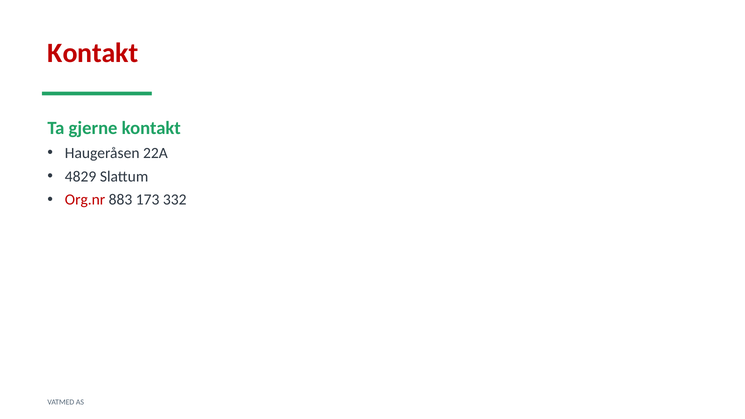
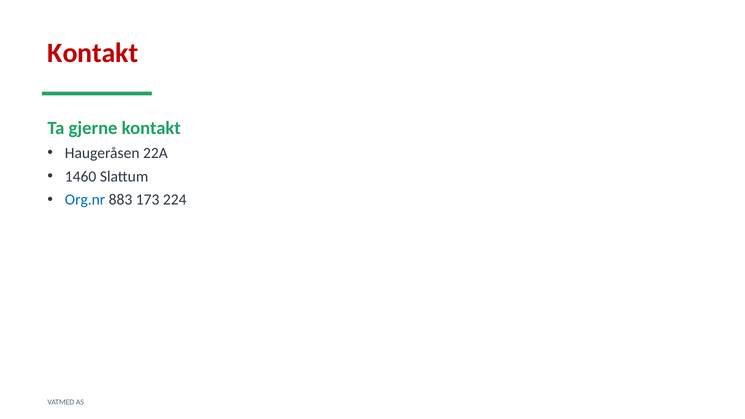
4829: 4829 -> 1460
Org.nr colour: red -> blue
332: 332 -> 224
